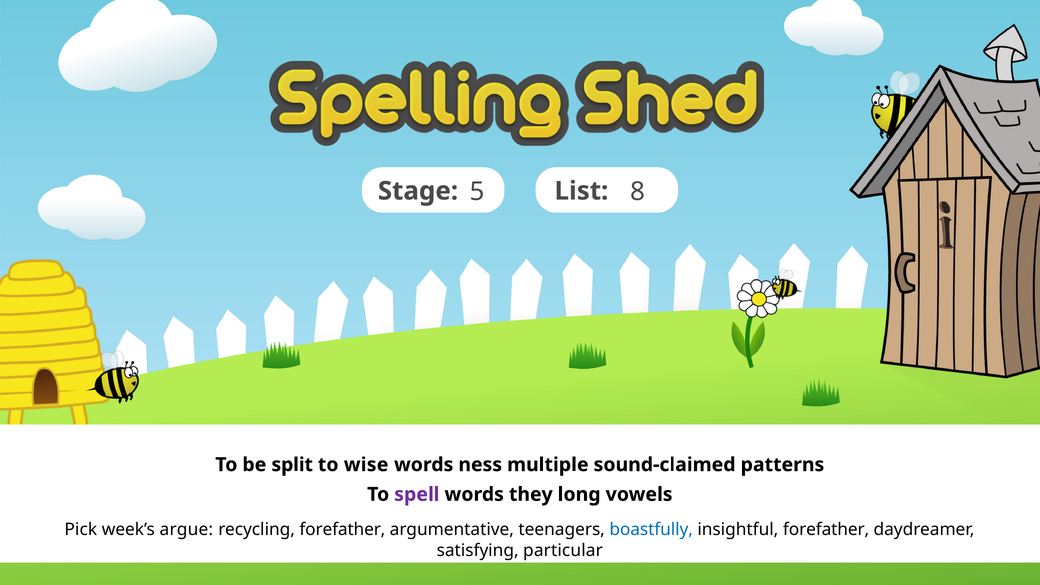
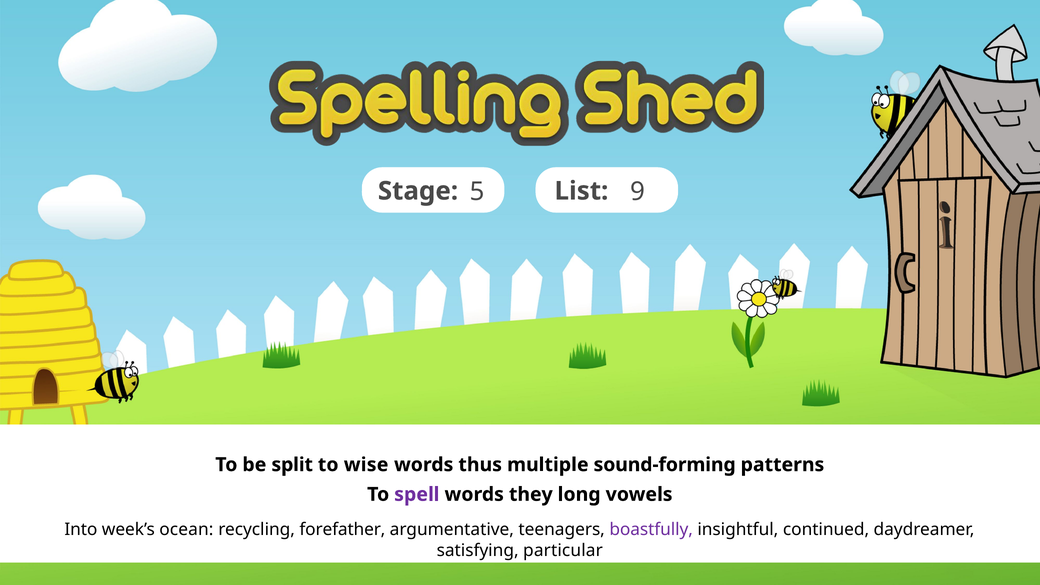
8: 8 -> 9
ness: ness -> thus
sound-claimed: sound-claimed -> sound-forming
Pick: Pick -> Into
argue: argue -> ocean
boastfully colour: blue -> purple
insightful forefather: forefather -> continued
